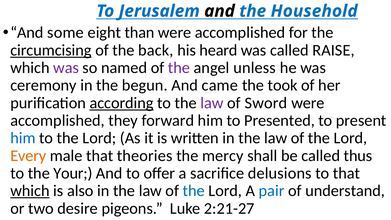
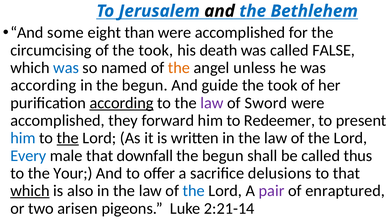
Household: Household -> Bethlehem
circumcising underline: present -> none
of the back: back -> took
heard: heard -> death
RAISE: RAISE -> FALSE
was at (66, 68) colour: purple -> blue
the at (179, 68) colour: purple -> orange
ceremony at (43, 85): ceremony -> according
came: came -> guide
Presented: Presented -> Redeemer
the at (68, 138) underline: none -> present
Every colour: orange -> blue
theories: theories -> downfall
mercy at (223, 156): mercy -> begun
pair colour: blue -> purple
understand: understand -> enraptured
desire: desire -> arisen
2:21-27: 2:21-27 -> 2:21-14
